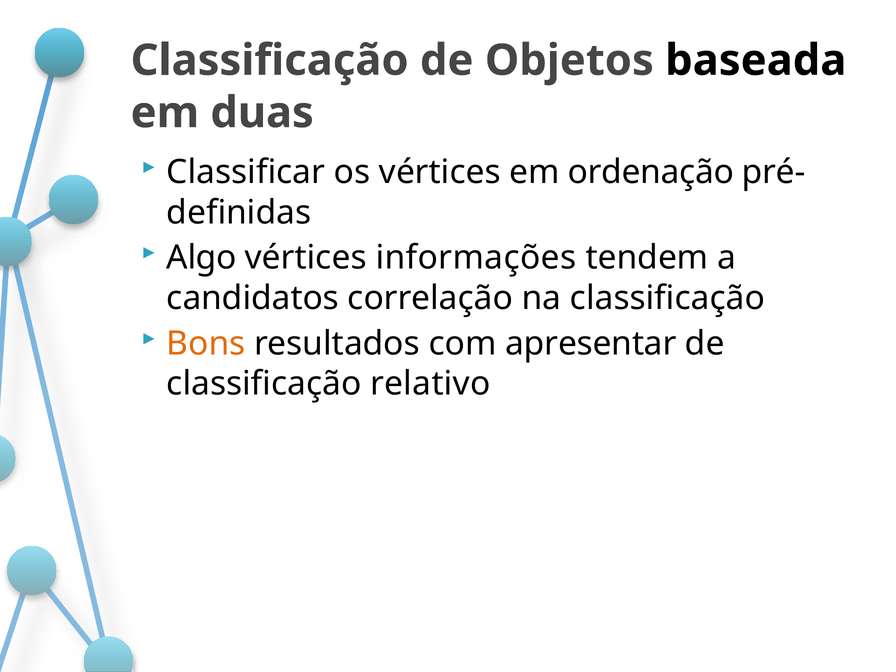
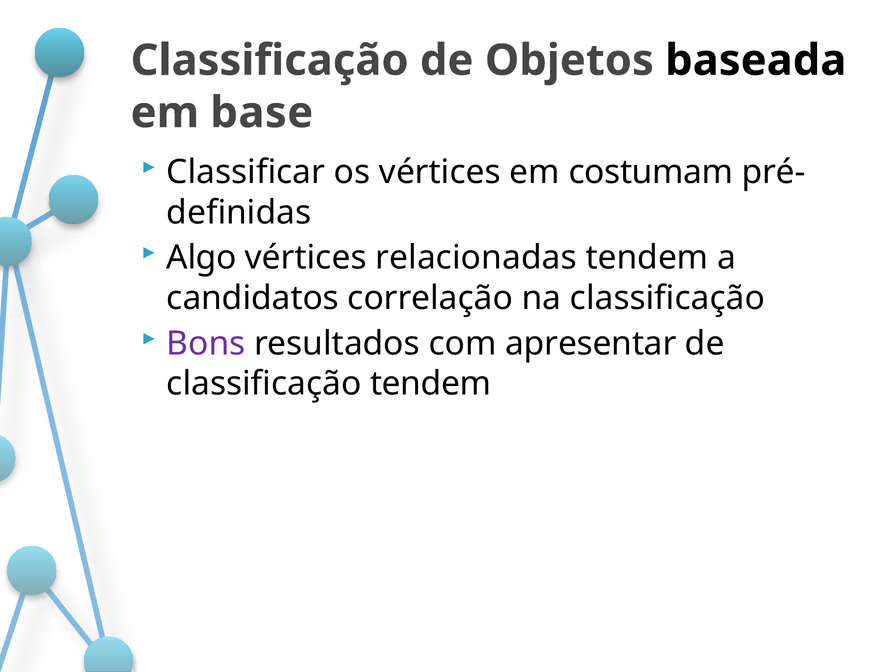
duas: duas -> base
ordenação: ordenação -> costumam
informações: informações -> relacionadas
Bons colour: orange -> purple
classificação relativo: relativo -> tendem
